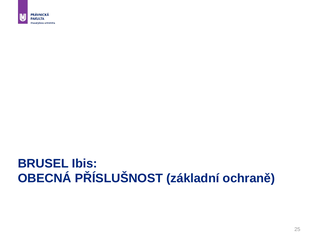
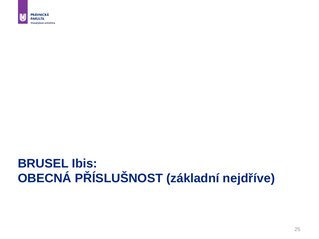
ochraně: ochraně -> nejdříve
